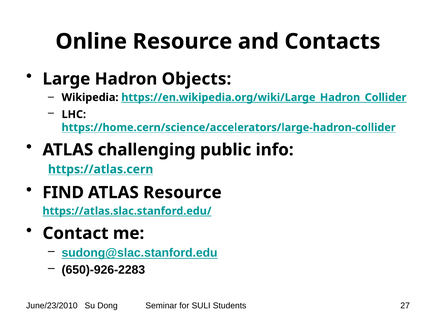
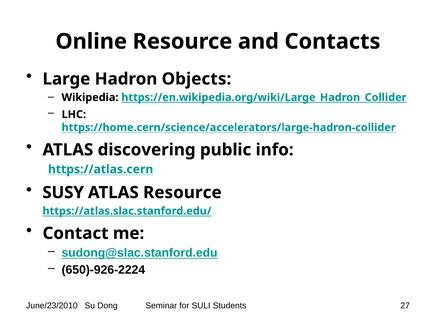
challenging: challenging -> discovering
FIND: FIND -> SUSY
650)-926-2283: 650)-926-2283 -> 650)-926-2224
